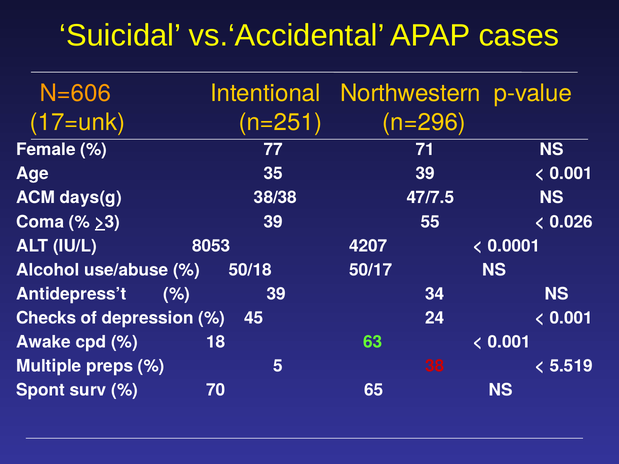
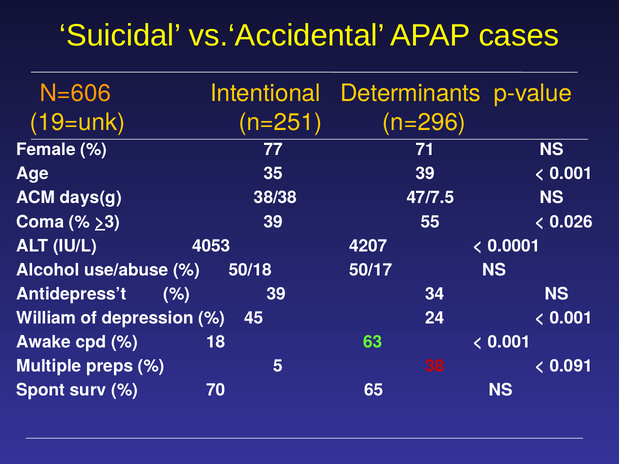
Northwestern: Northwestern -> Determinants
17=unk: 17=unk -> 19=unk
8053: 8053 -> 4053
Checks: Checks -> William
5.519: 5.519 -> 0.091
